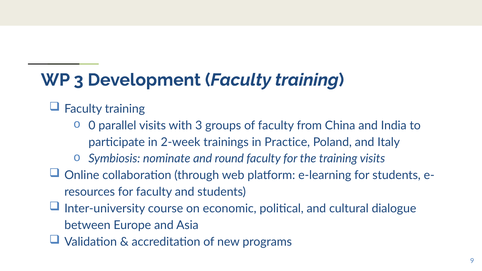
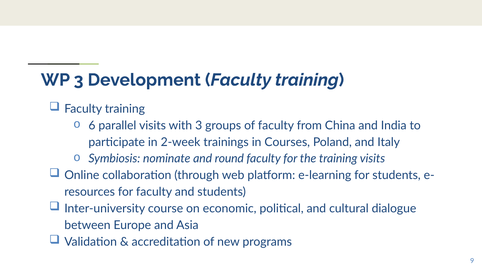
0: 0 -> 6
Practice: Practice -> Courses
